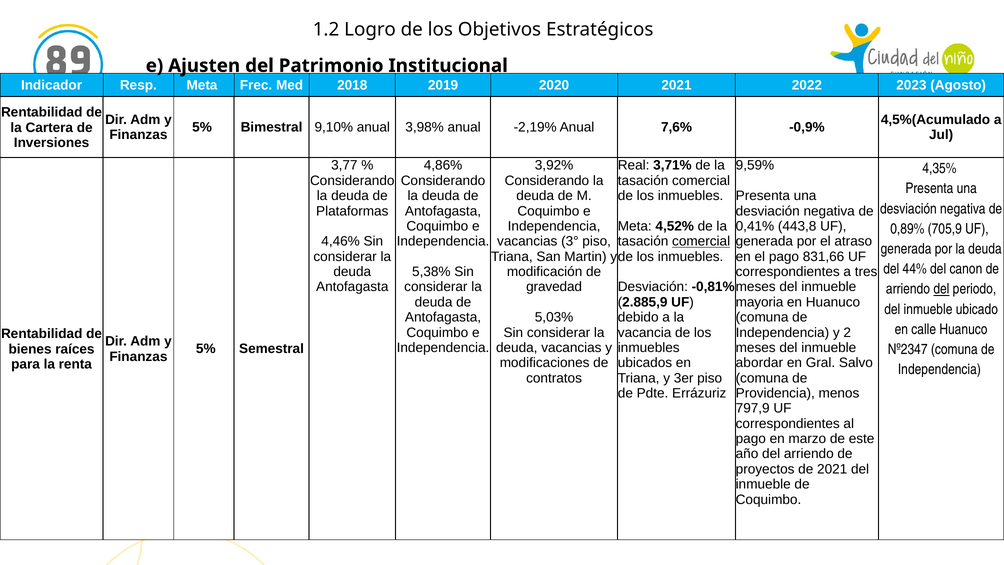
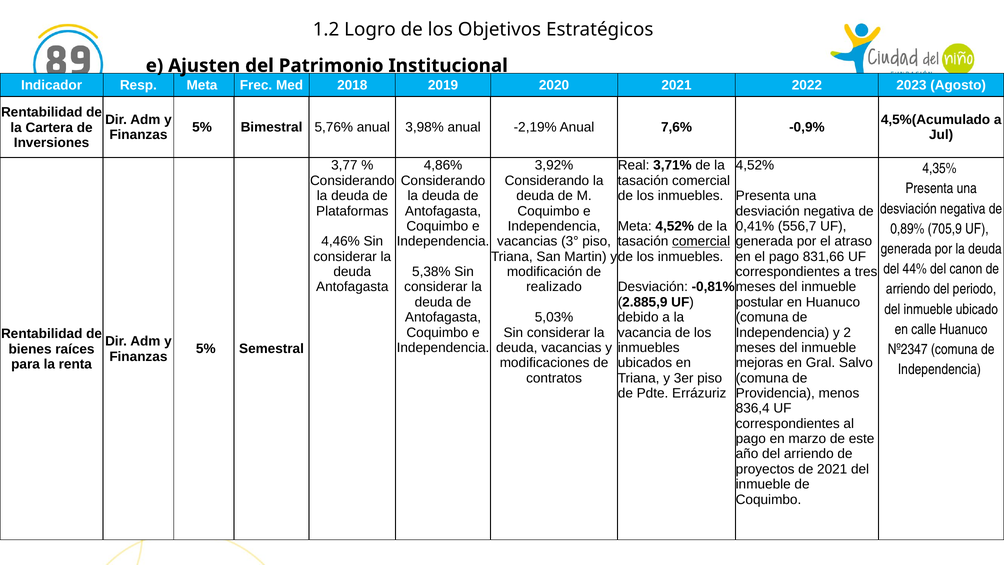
9,10%: 9,10% -> 5,76%
9,59% at (755, 165): 9,59% -> 4,52%
443,8: 443,8 -> 556,7
gravedad: gravedad -> realizado
del at (941, 289) underline: present -> none
mayoria: mayoria -> postular
abordar: abordar -> mejoras
797,9: 797,9 -> 836,4
